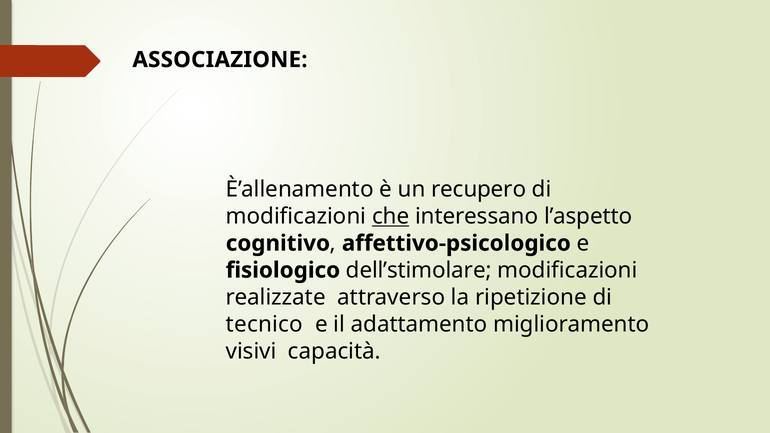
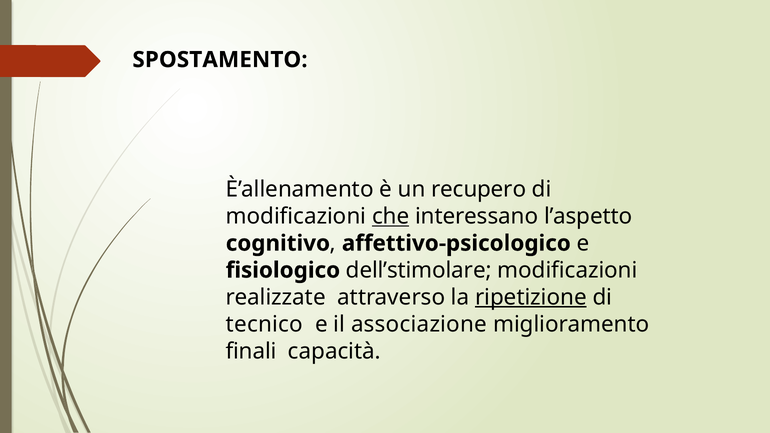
ASSOCIAZIONE: ASSOCIAZIONE -> SPOSTAMENTO
ripetizione underline: none -> present
adattamento: adattamento -> associazione
visivi: visivi -> finali
